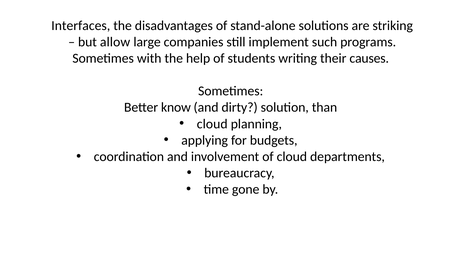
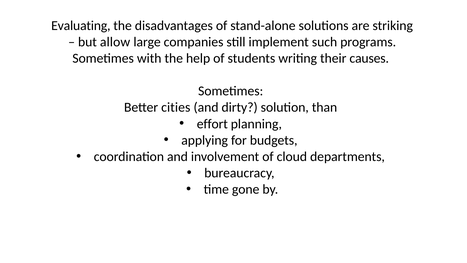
Interfaces: Interfaces -> Evaluating
know: know -> cities
cloud at (212, 124): cloud -> effort
